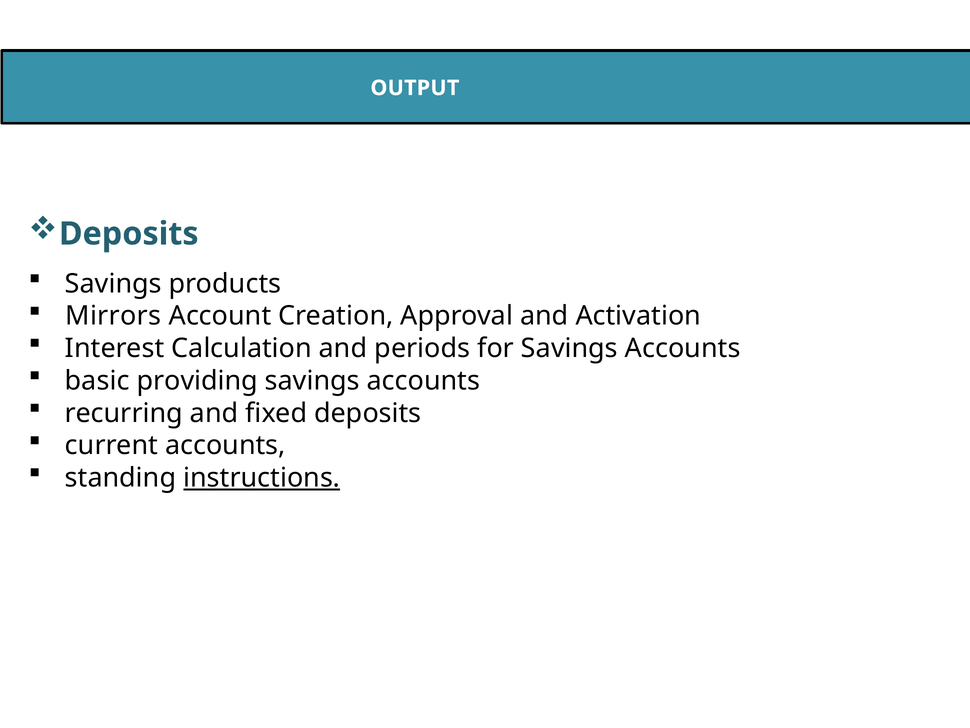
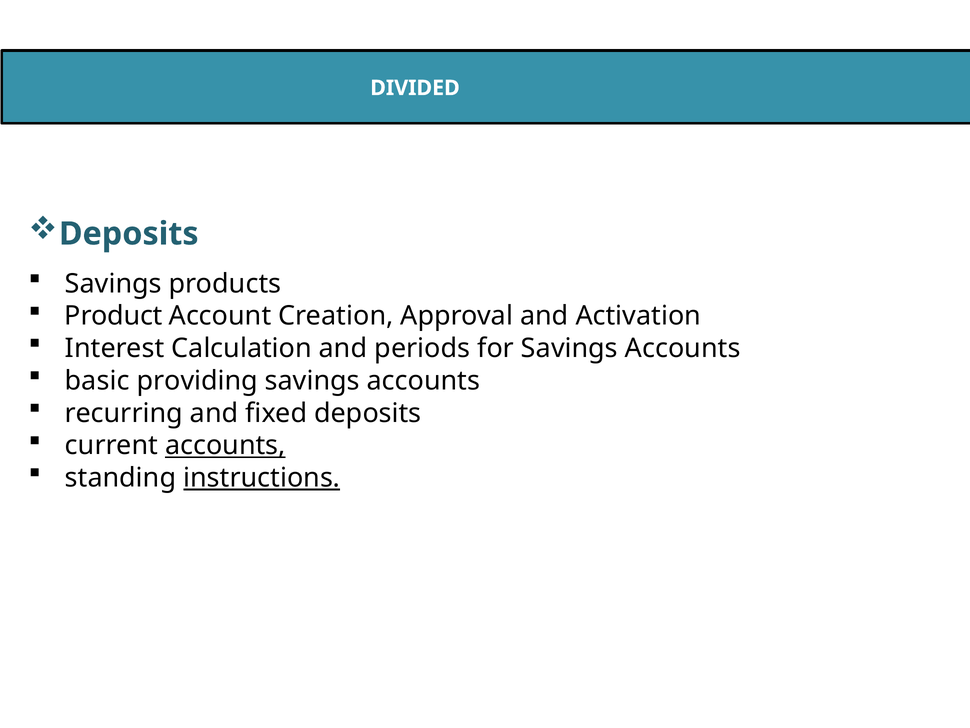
OUTPUT: OUTPUT -> DIVIDED
Mirrors: Mirrors -> Product
accounts at (225, 445) underline: none -> present
